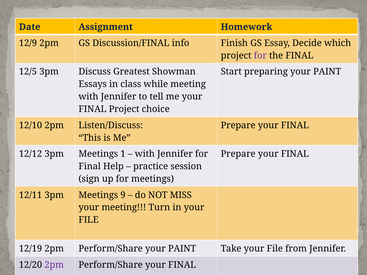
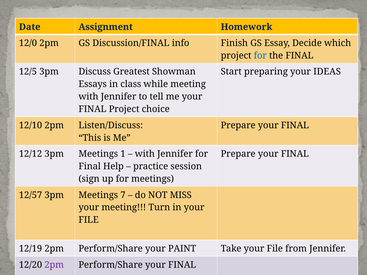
12/9: 12/9 -> 12/0
for at (260, 56) colour: purple -> blue
preparing your PAINT: PAINT -> IDEAS
12/11: 12/11 -> 12/57
9: 9 -> 7
